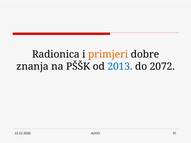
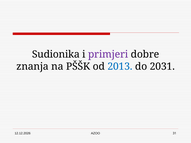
Radionica: Radionica -> Sudionika
primjeri colour: orange -> purple
2072: 2072 -> 2031
